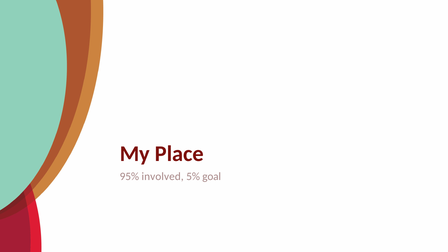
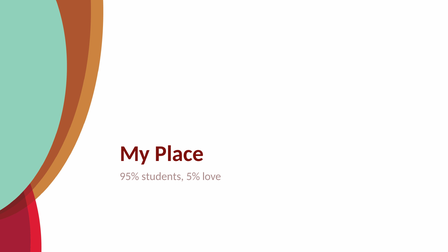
involved: involved -> students
goal: goal -> love
